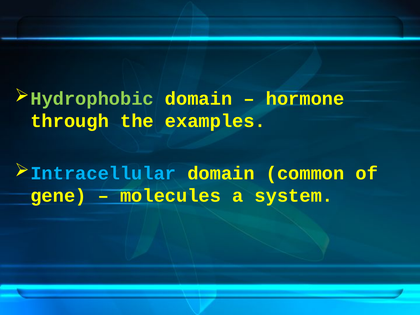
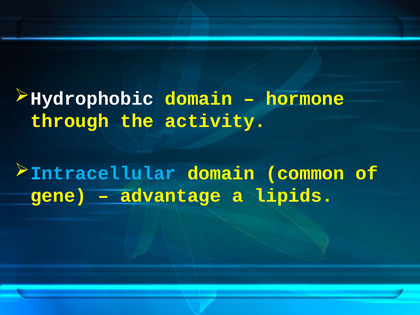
Hydrophobic colour: light green -> white
examples: examples -> activity
molecules: molecules -> advantage
system: system -> lipids
